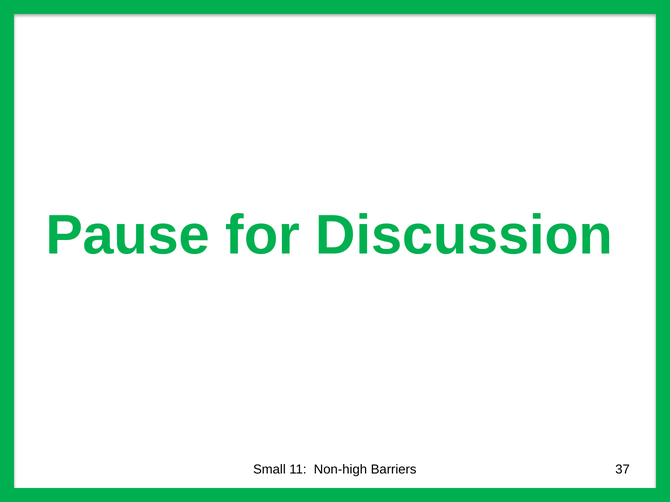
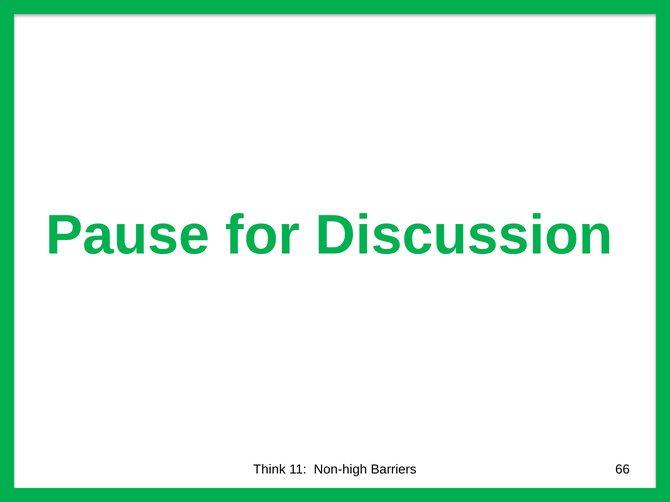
Small: Small -> Think
37: 37 -> 66
